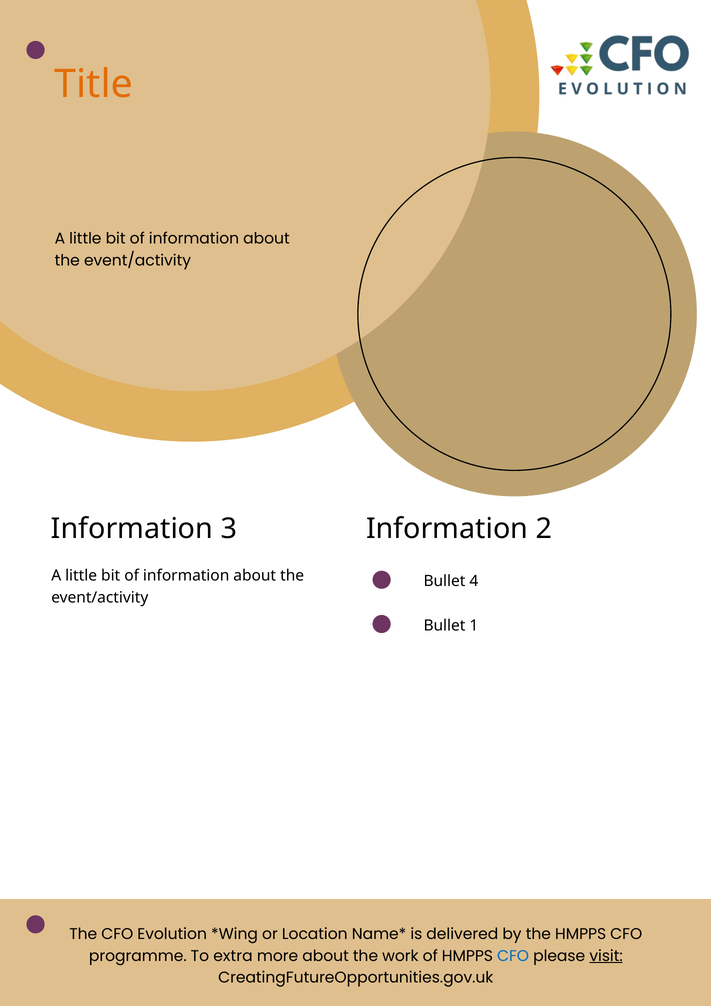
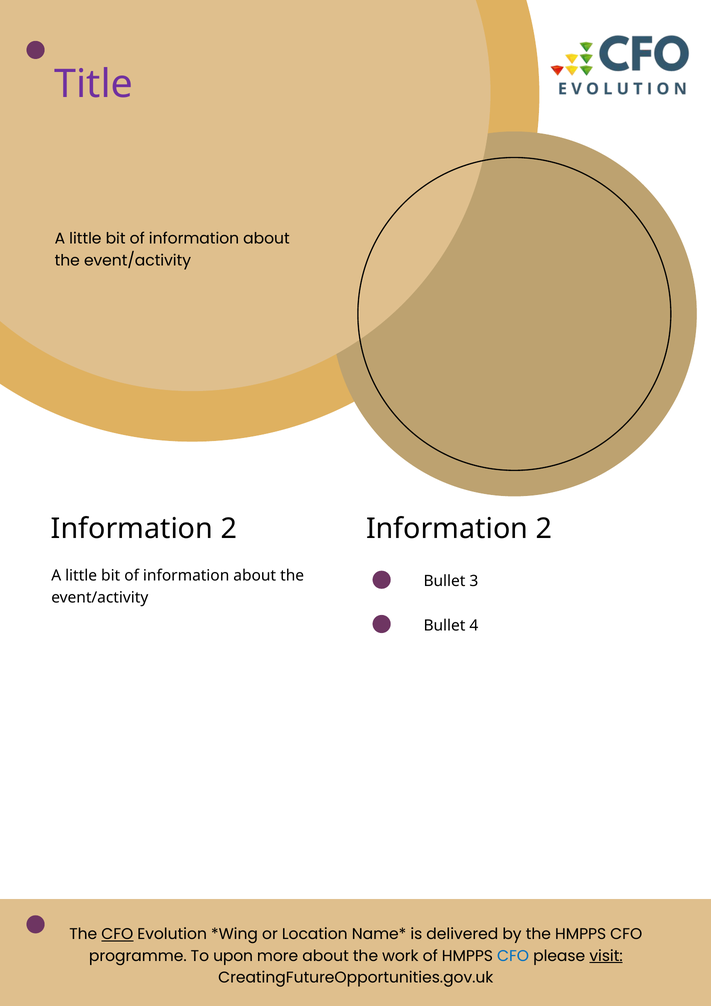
Title colour: orange -> purple
3 at (229, 529): 3 -> 2
4: 4 -> 3
1: 1 -> 4
CFO at (117, 934) underline: none -> present
extra: extra -> upon
